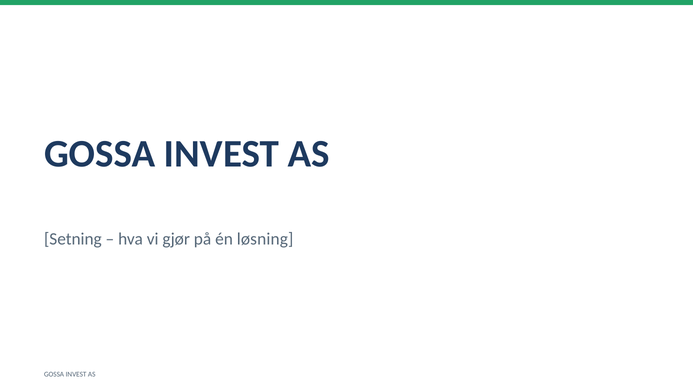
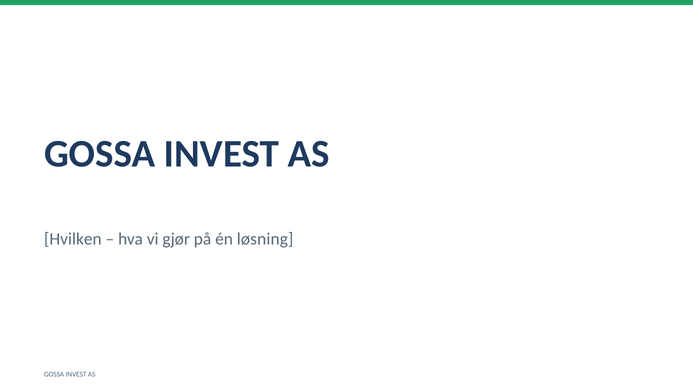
Setning: Setning -> Hvilken
